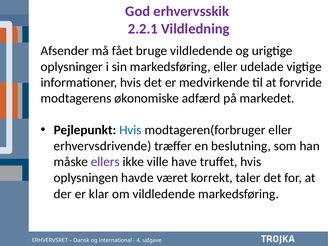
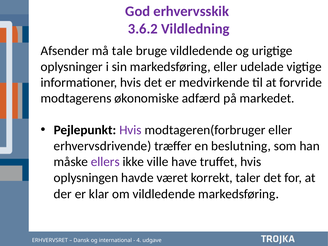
2.2.1: 2.2.1 -> 3.6.2
fået: fået -> tale
Hvis at (130, 130) colour: blue -> purple
